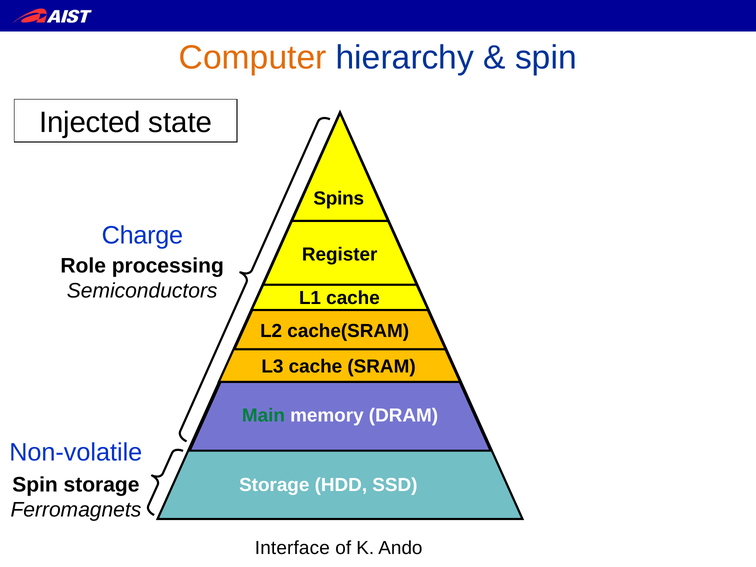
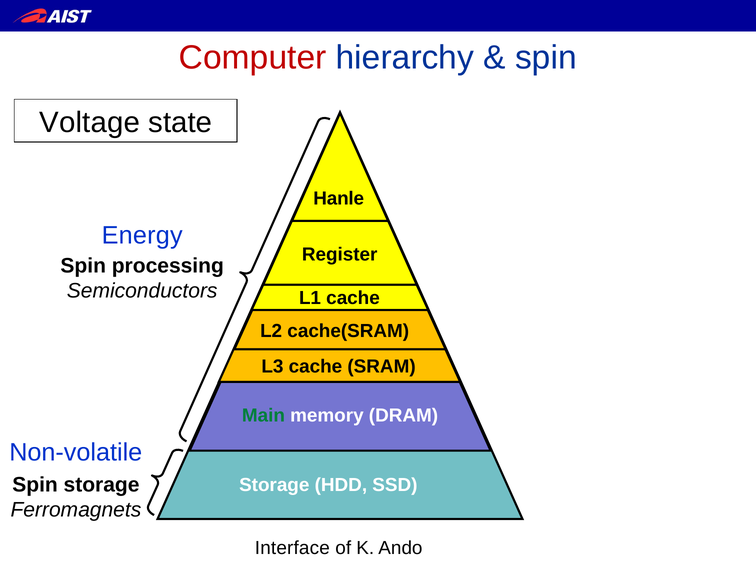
Computer colour: orange -> red
Injected: Injected -> Voltage
Spins: Spins -> Hanle
Charge: Charge -> Energy
Role at (83, 266): Role -> Spin
